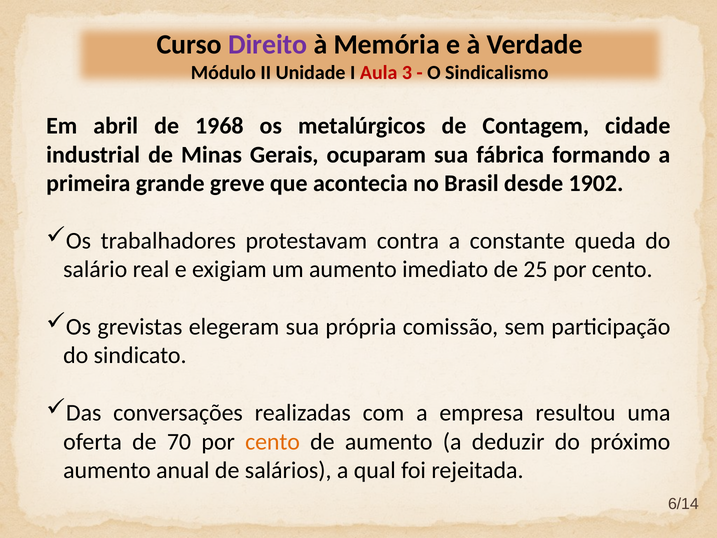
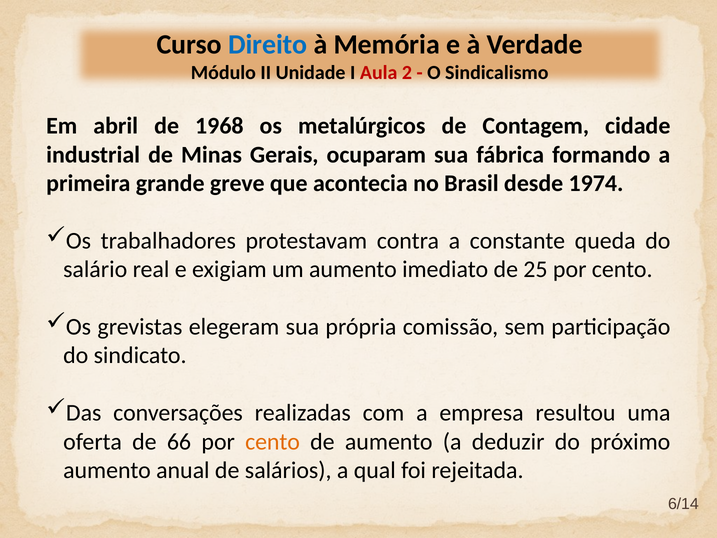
Direito colour: purple -> blue
3: 3 -> 2
1902: 1902 -> 1974
70: 70 -> 66
